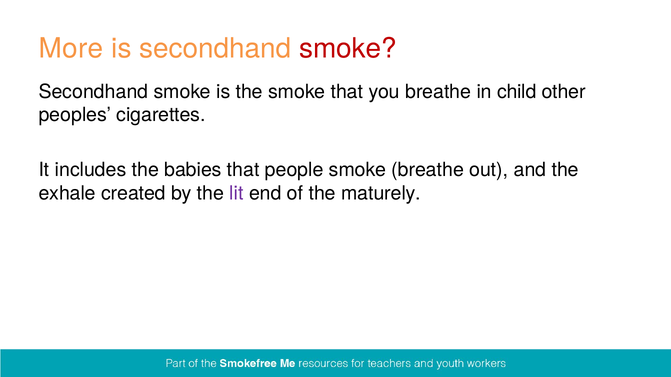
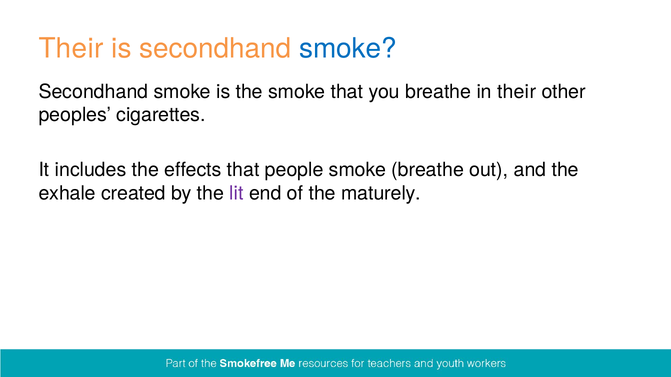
More at (71, 49): More -> Their
smoke at (348, 49) colour: red -> blue
in child: child -> their
babies: babies -> effects
